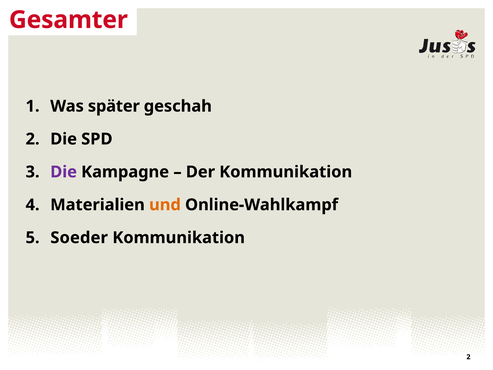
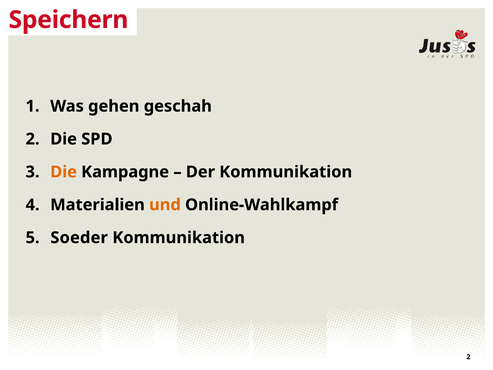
Gesamter: Gesamter -> Speichern
später: später -> gehen
Die at (64, 172) colour: purple -> orange
